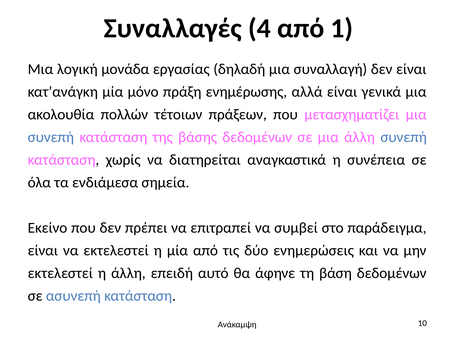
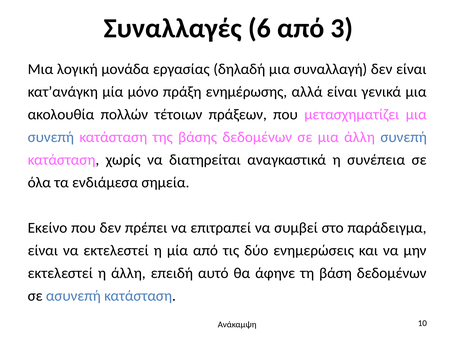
4: 4 -> 6
1: 1 -> 3
